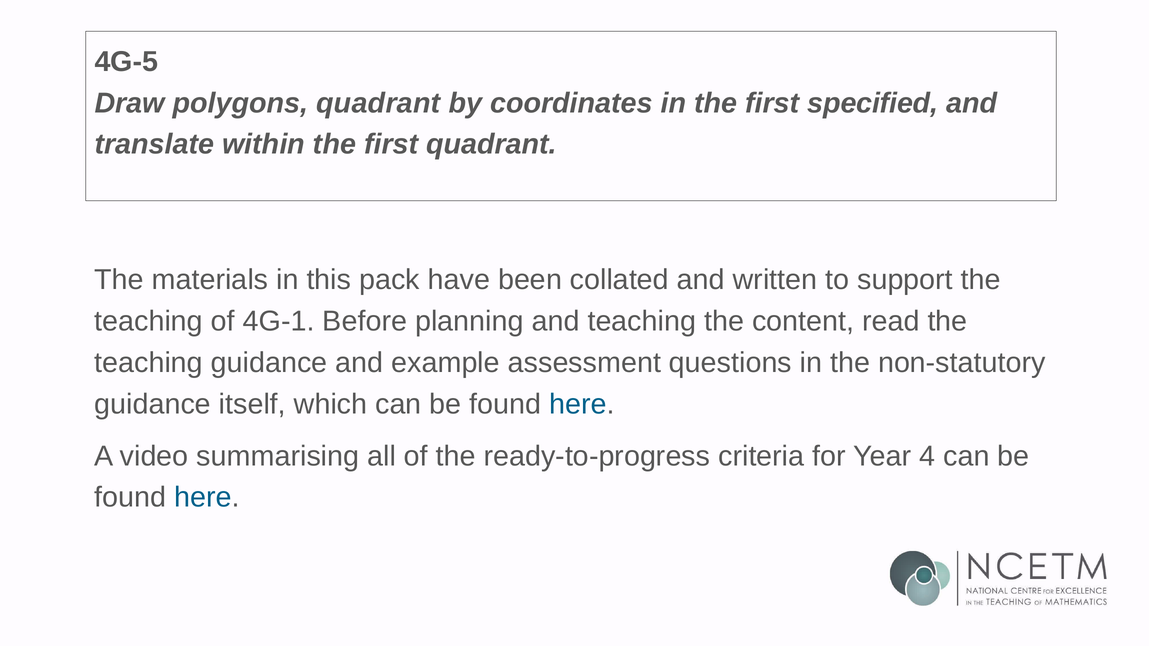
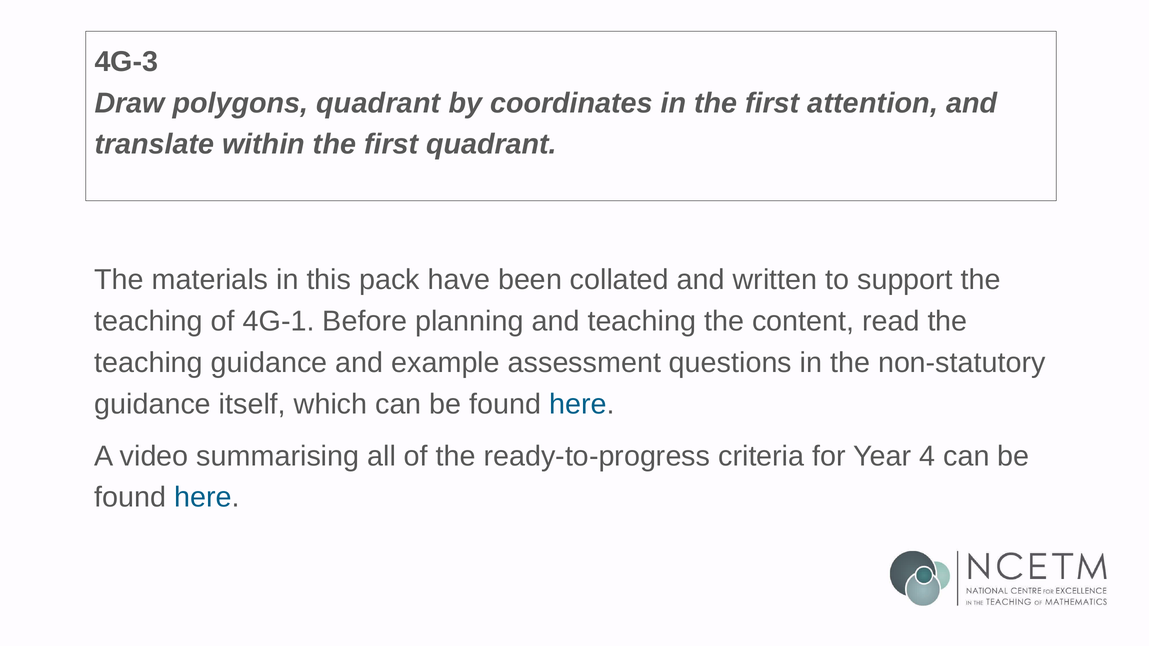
4G-5: 4G-5 -> 4G-3
specified: specified -> attention
